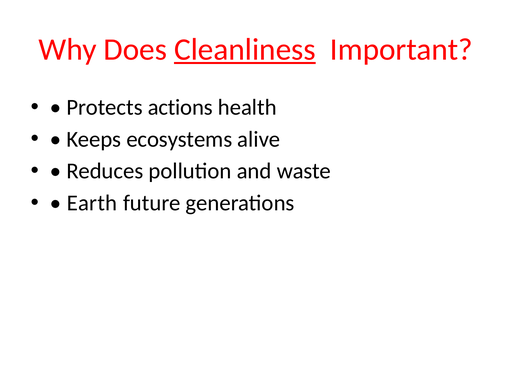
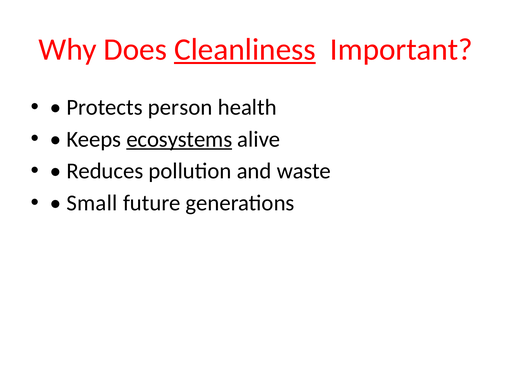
actions: actions -> person
ecosystems underline: none -> present
Earth: Earth -> Small
